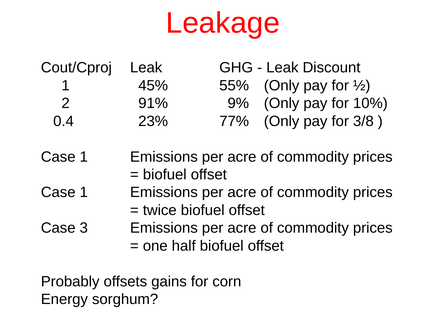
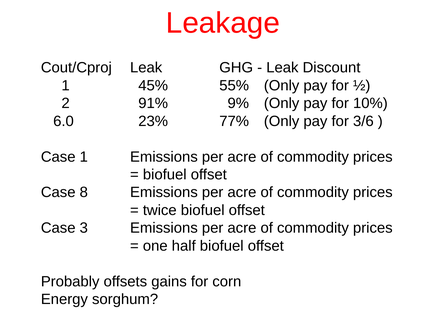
0.4: 0.4 -> 6.0
3/8: 3/8 -> 3/6
1 at (84, 193): 1 -> 8
